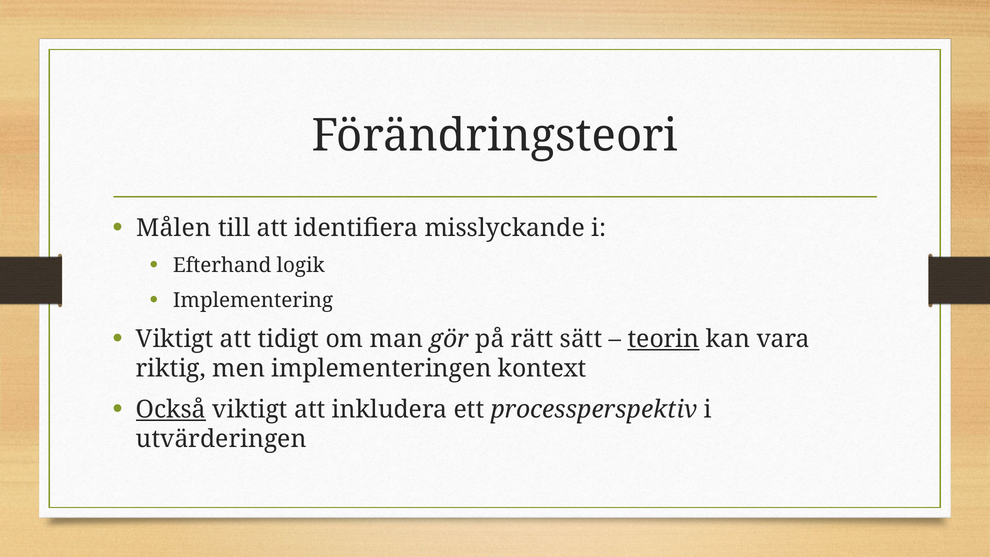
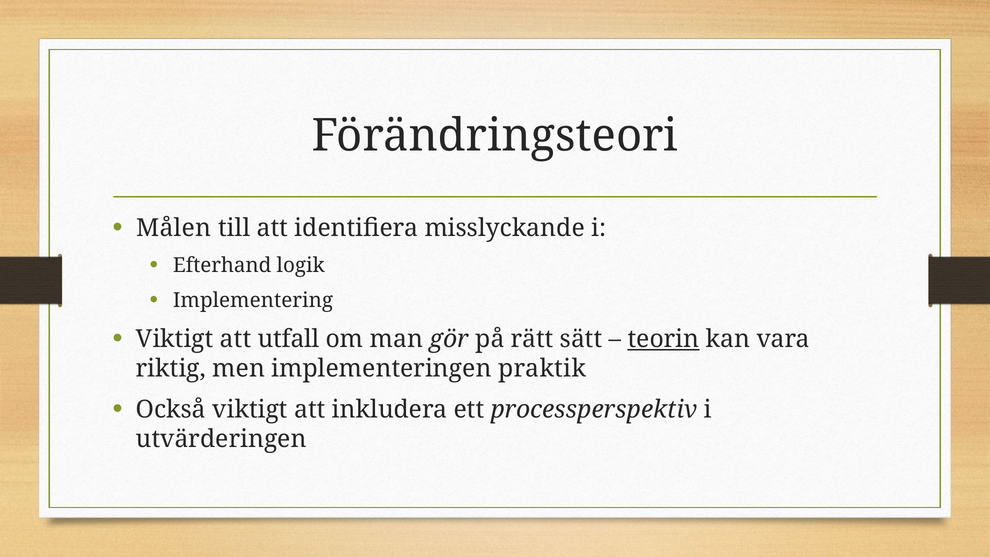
tidigt: tidigt -> utfall
kontext: kontext -> praktik
Också underline: present -> none
